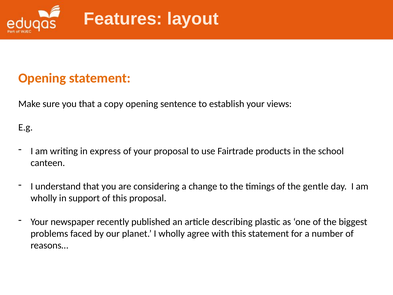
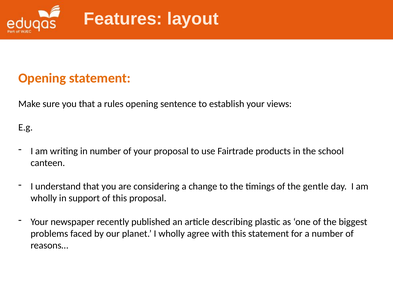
copy: copy -> rules
in express: express -> number
